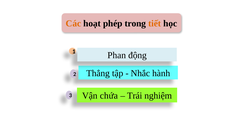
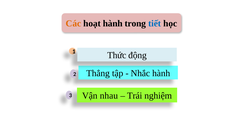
hoạt phép: phép -> hành
tiết colour: orange -> blue
Phan: Phan -> Thức
chứa: chứa -> nhau
